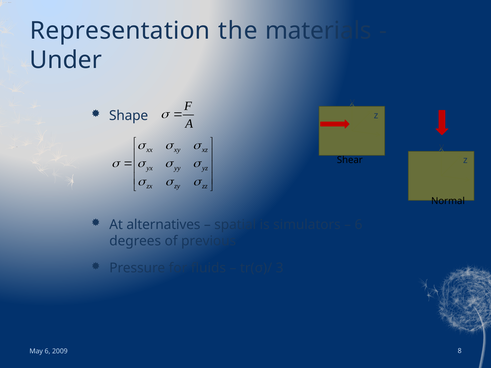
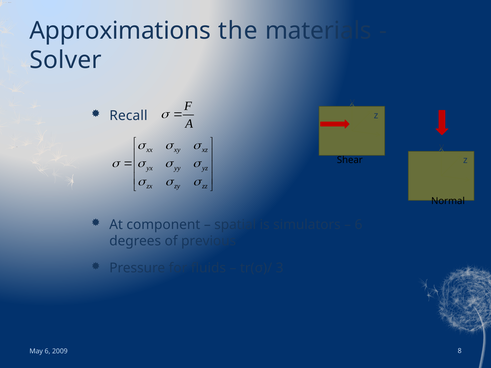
Representation: Representation -> Approximations
Under: Under -> Solver
Shape: Shape -> Recall
alternatives: alternatives -> component
